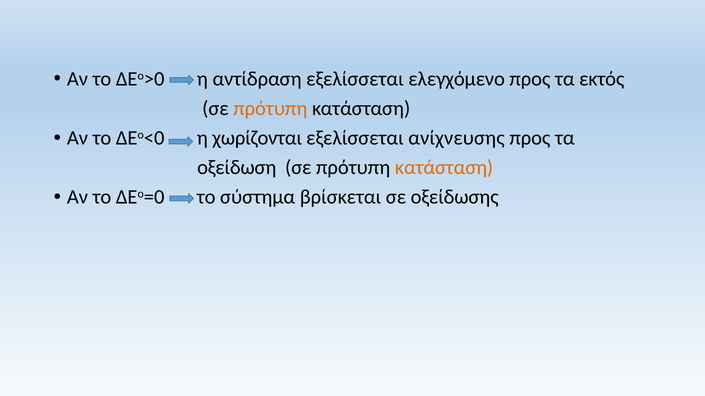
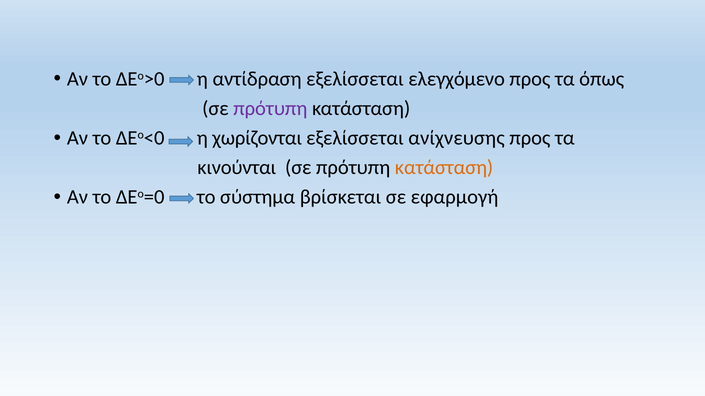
εκτός: εκτός -> όπως
πρότυπη at (270, 109) colour: orange -> purple
οξείδωση: οξείδωση -> κινούνται
οξείδωσης: οξείδωσης -> εφαρμογή
